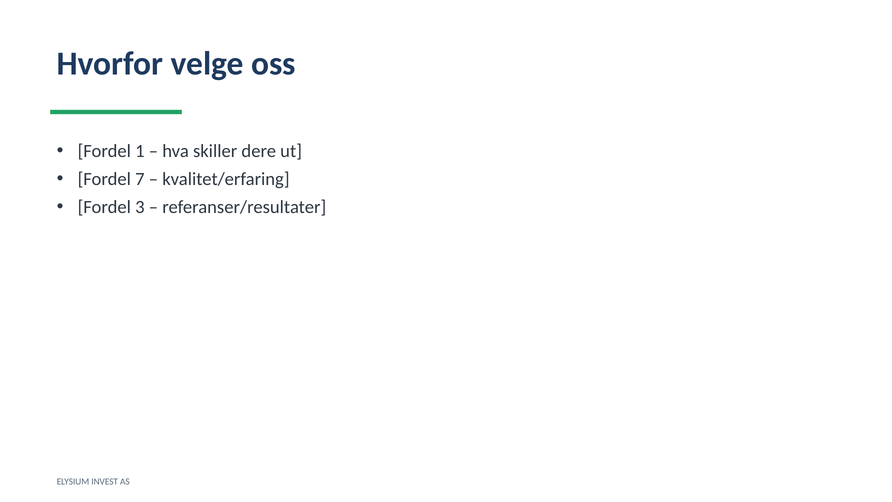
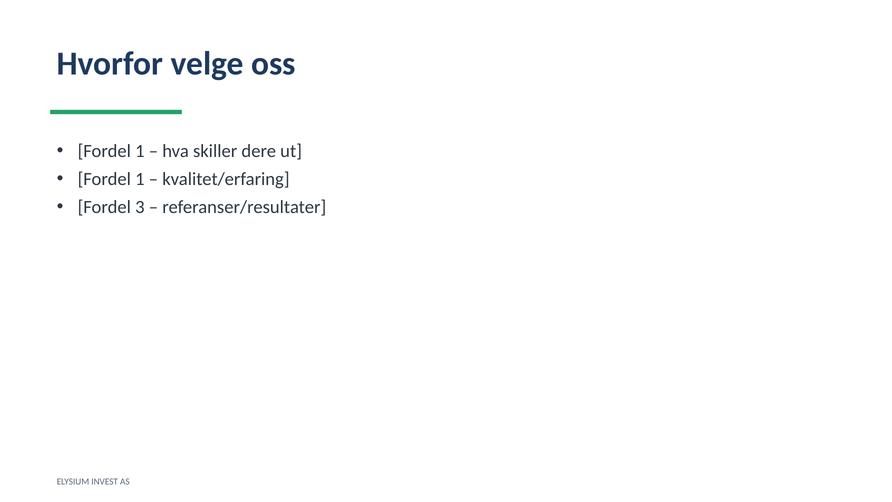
7 at (140, 179): 7 -> 1
